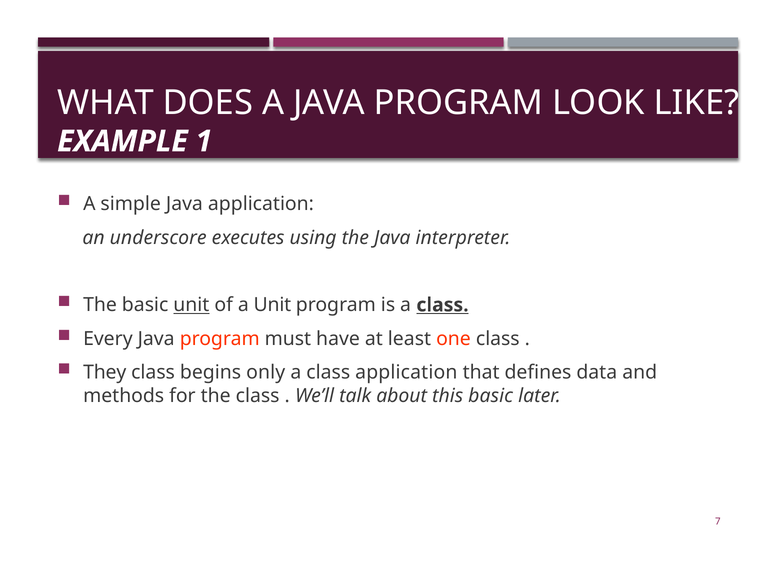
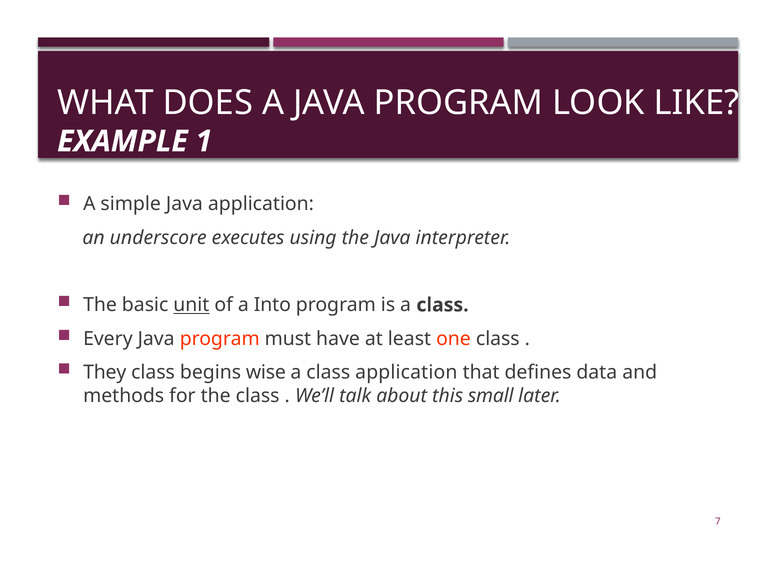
a Unit: Unit -> Into
class at (442, 305) underline: present -> none
only: only -> wise
this basic: basic -> small
